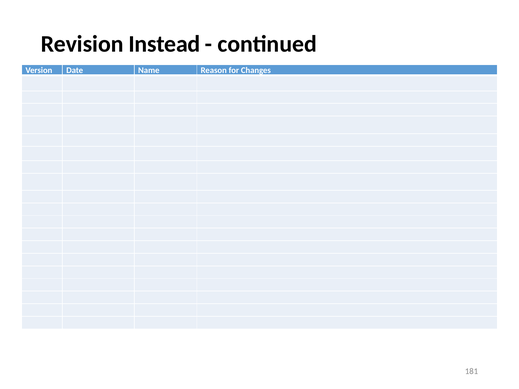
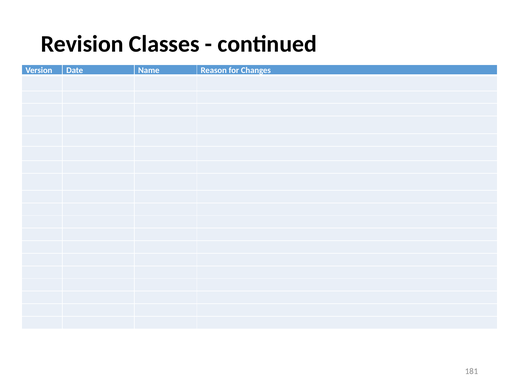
Instead: Instead -> Classes
